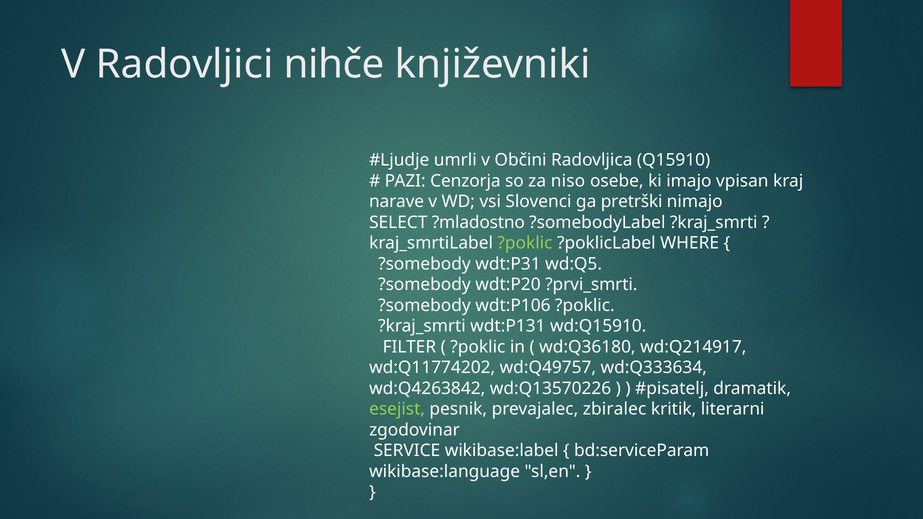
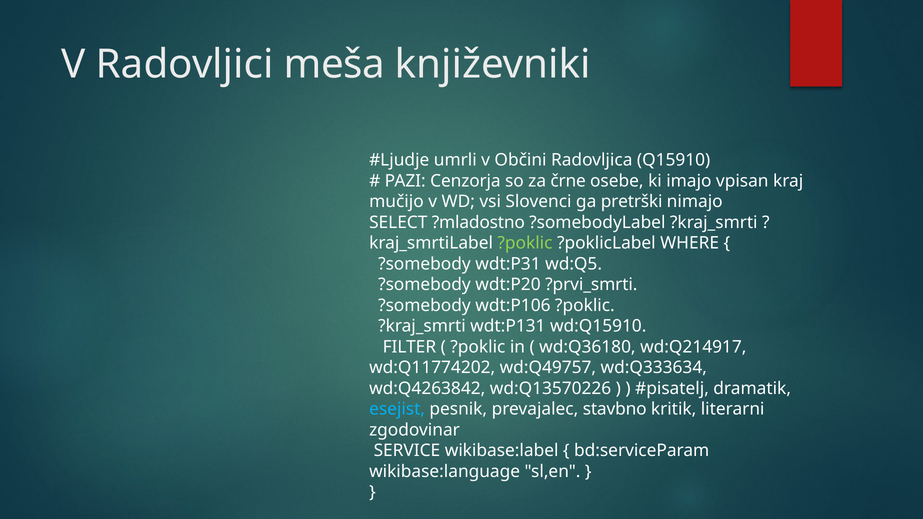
nihče: nihče -> meša
niso: niso -> črne
narave: narave -> mučijo
esejist colour: light green -> light blue
zbiralec: zbiralec -> stavbno
